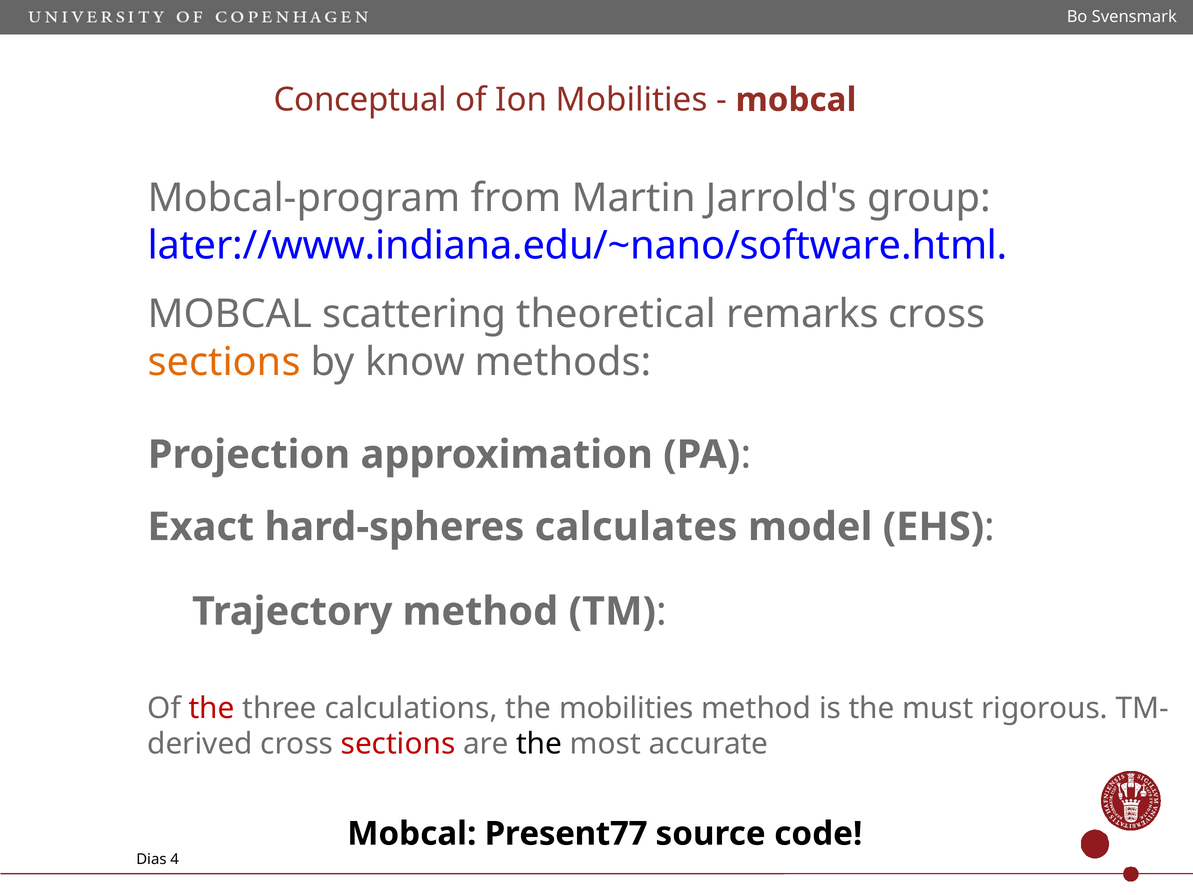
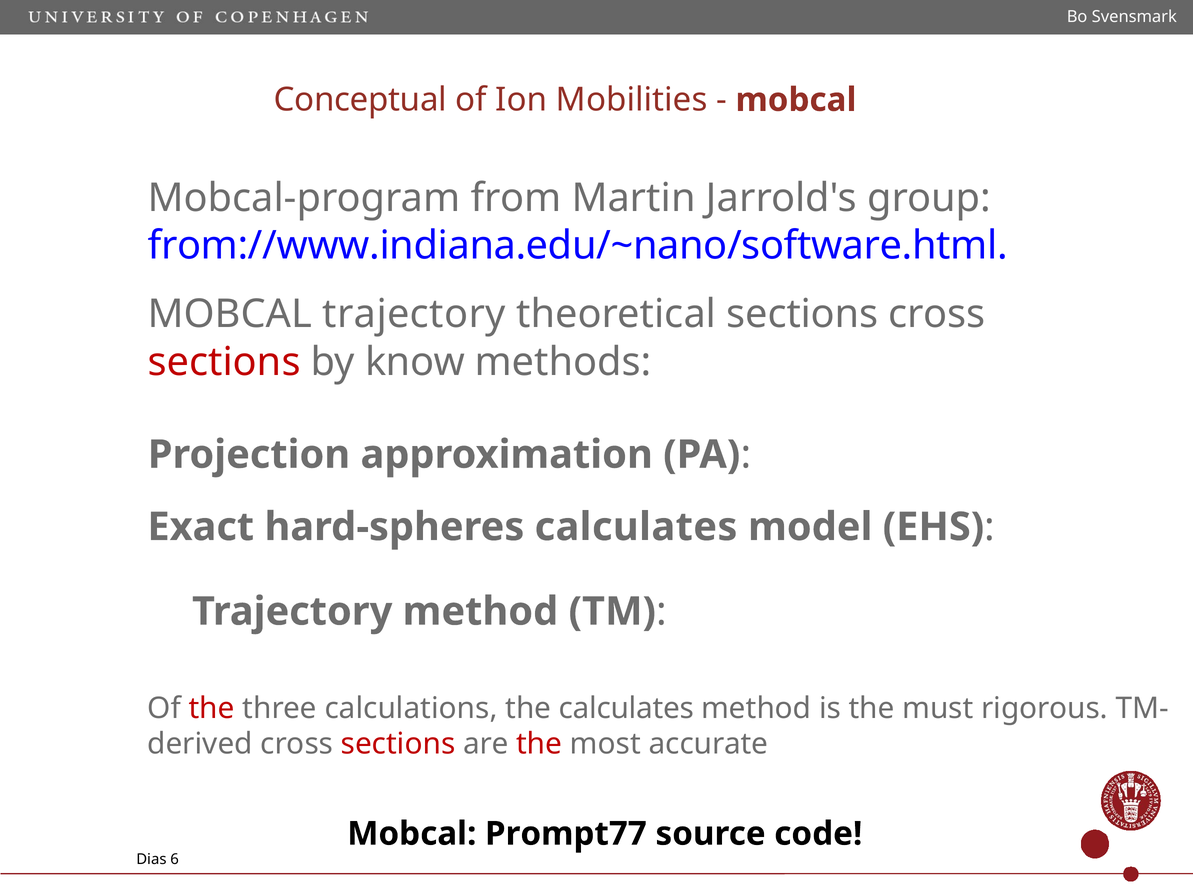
later://www.indiana.edu/~nano/software.html: later://www.indiana.edu/~nano/software.html -> from://www.indiana.edu/~nano/software.html
MOBCAL scattering: scattering -> trajectory
theoretical remarks: remarks -> sections
sections at (224, 362) colour: orange -> red
the mobilities: mobilities -> calculates
the at (539, 744) colour: black -> red
Present77: Present77 -> Prompt77
4: 4 -> 6
